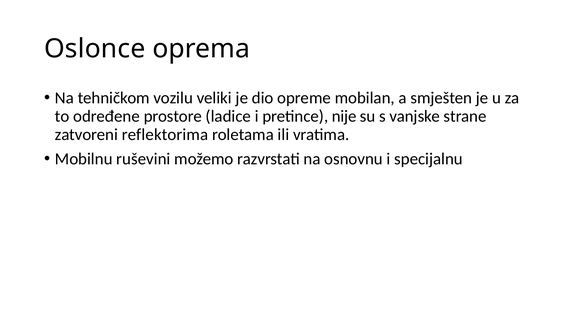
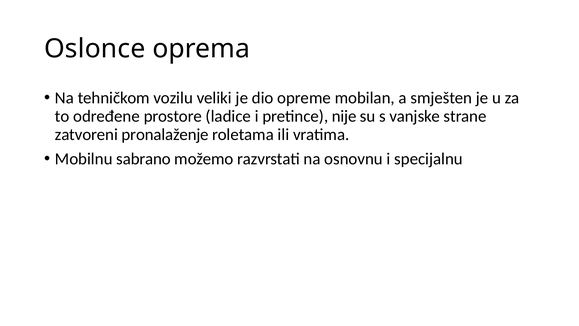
reflektorima: reflektorima -> pronalaženje
ruševini: ruševini -> sabrano
